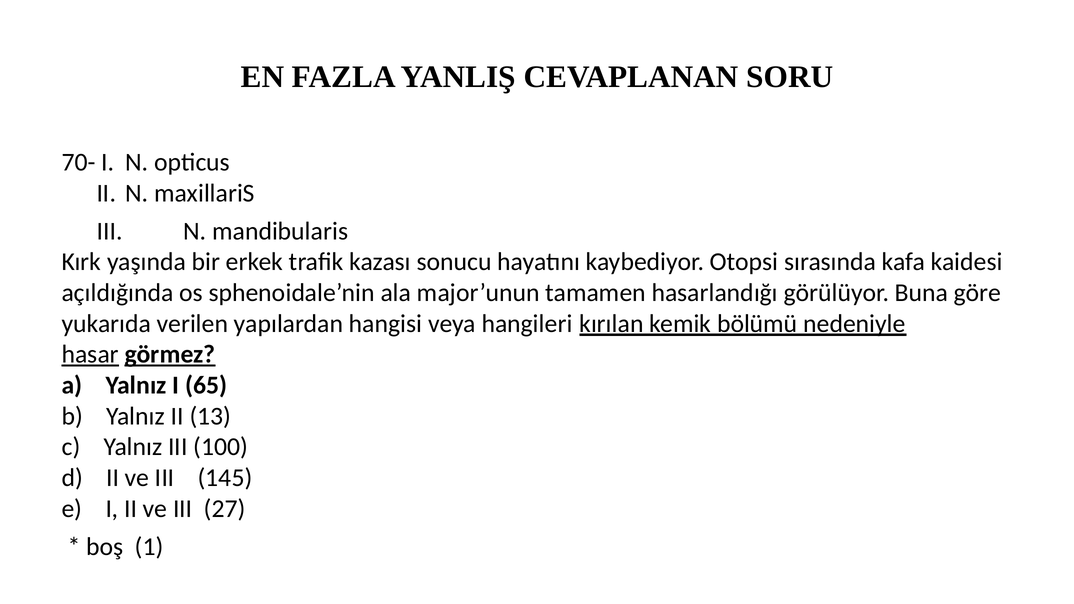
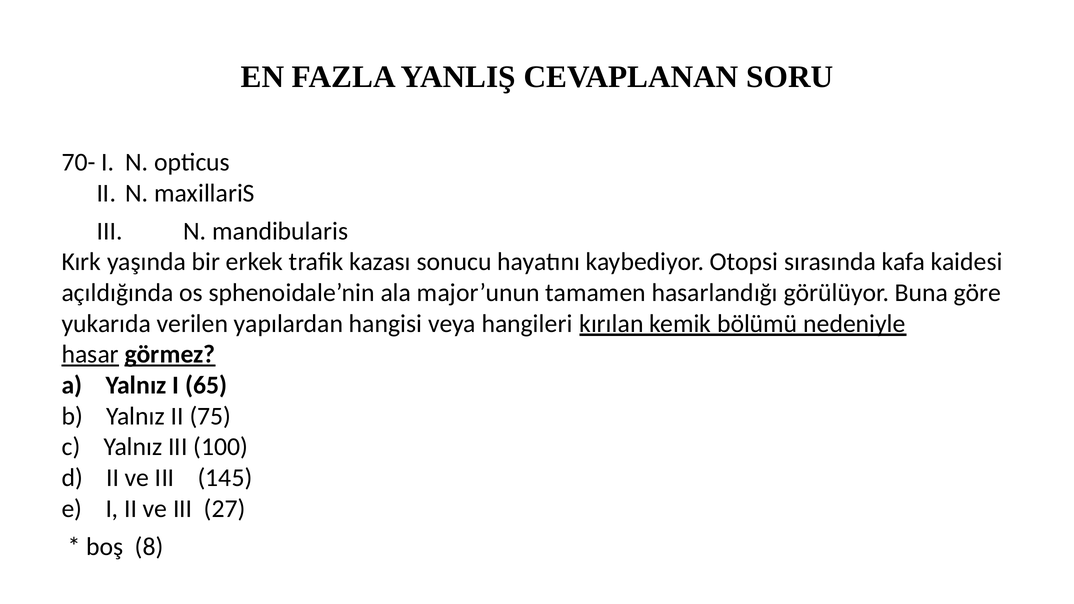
13: 13 -> 75
1: 1 -> 8
